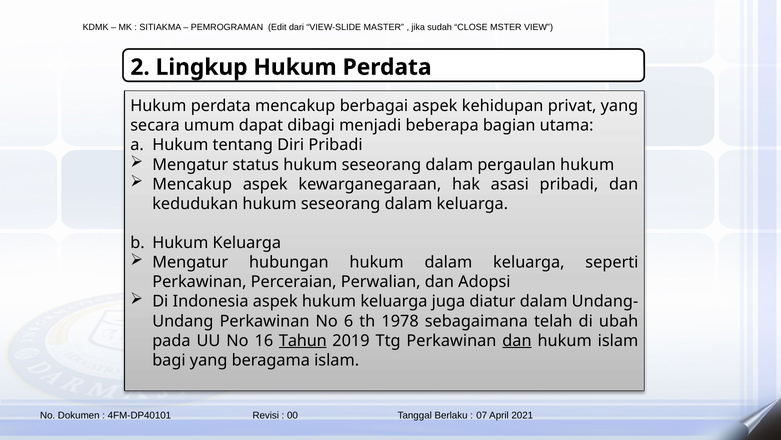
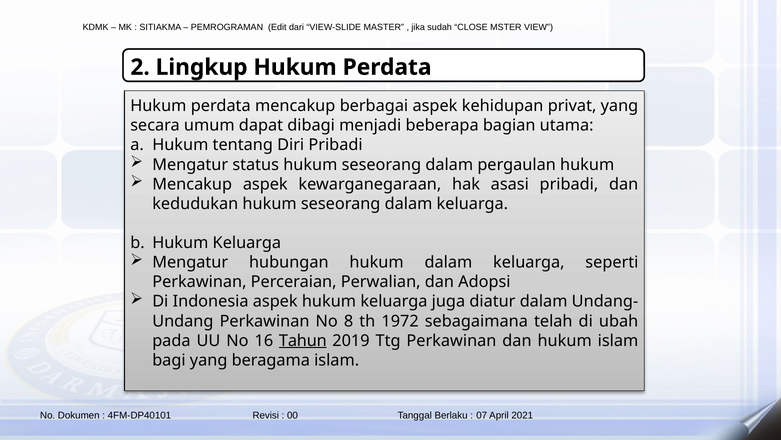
6: 6 -> 8
1978: 1978 -> 1972
dan at (517, 340) underline: present -> none
